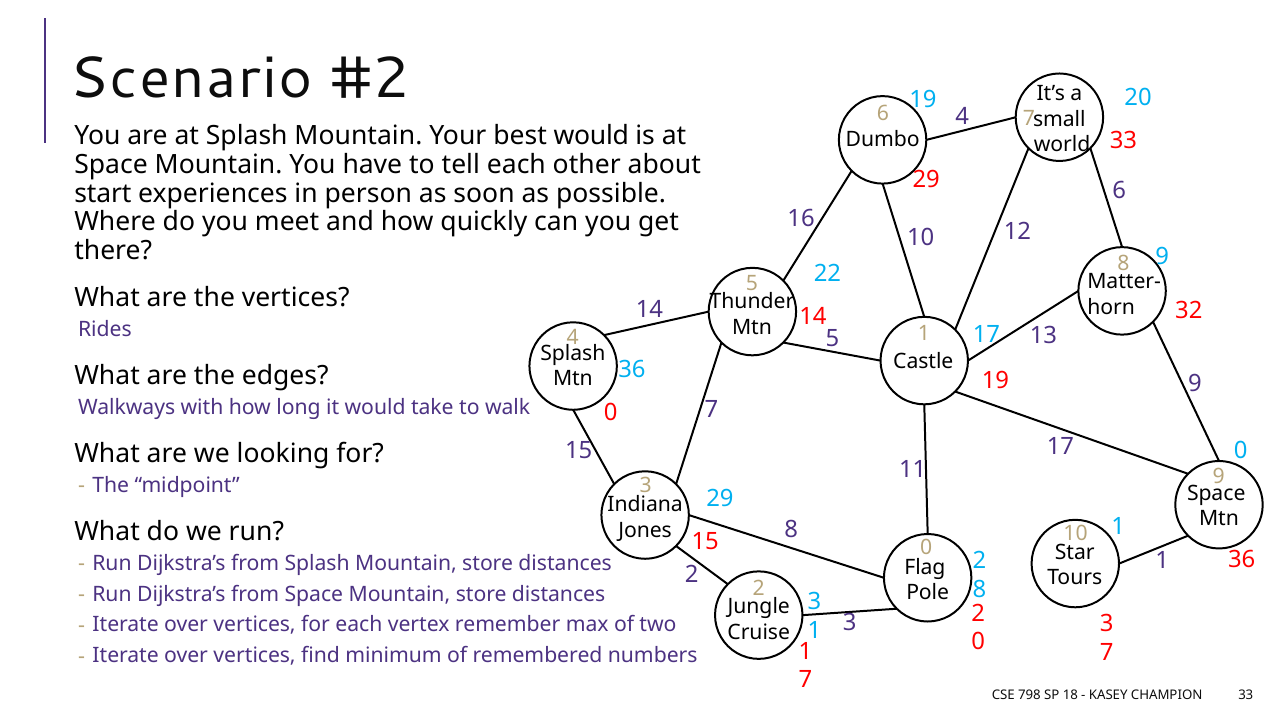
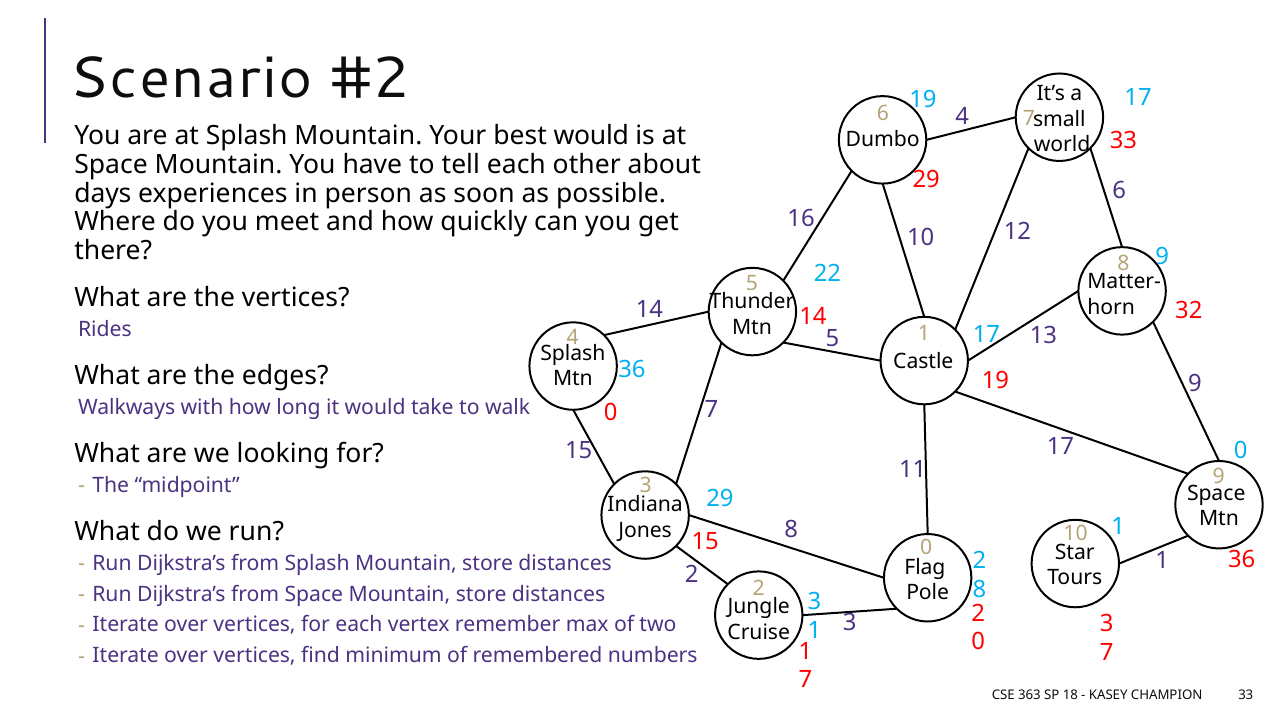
19 20: 20 -> 17
start: start -> days
798: 798 -> 363
